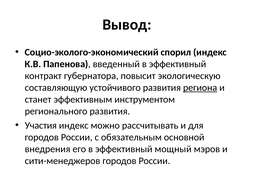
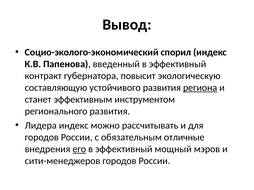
Участия: Участия -> Лидера
основной: основной -> отличные
его underline: none -> present
